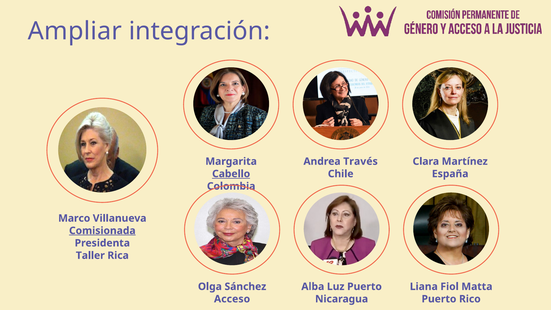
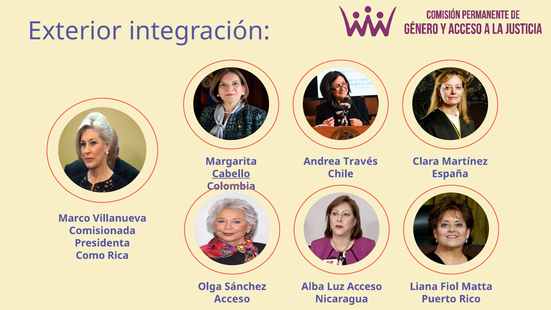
Ampliar: Ampliar -> Exterior
Comisionada underline: present -> none
Taller: Taller -> Como
Luz Puerto: Puerto -> Acceso
